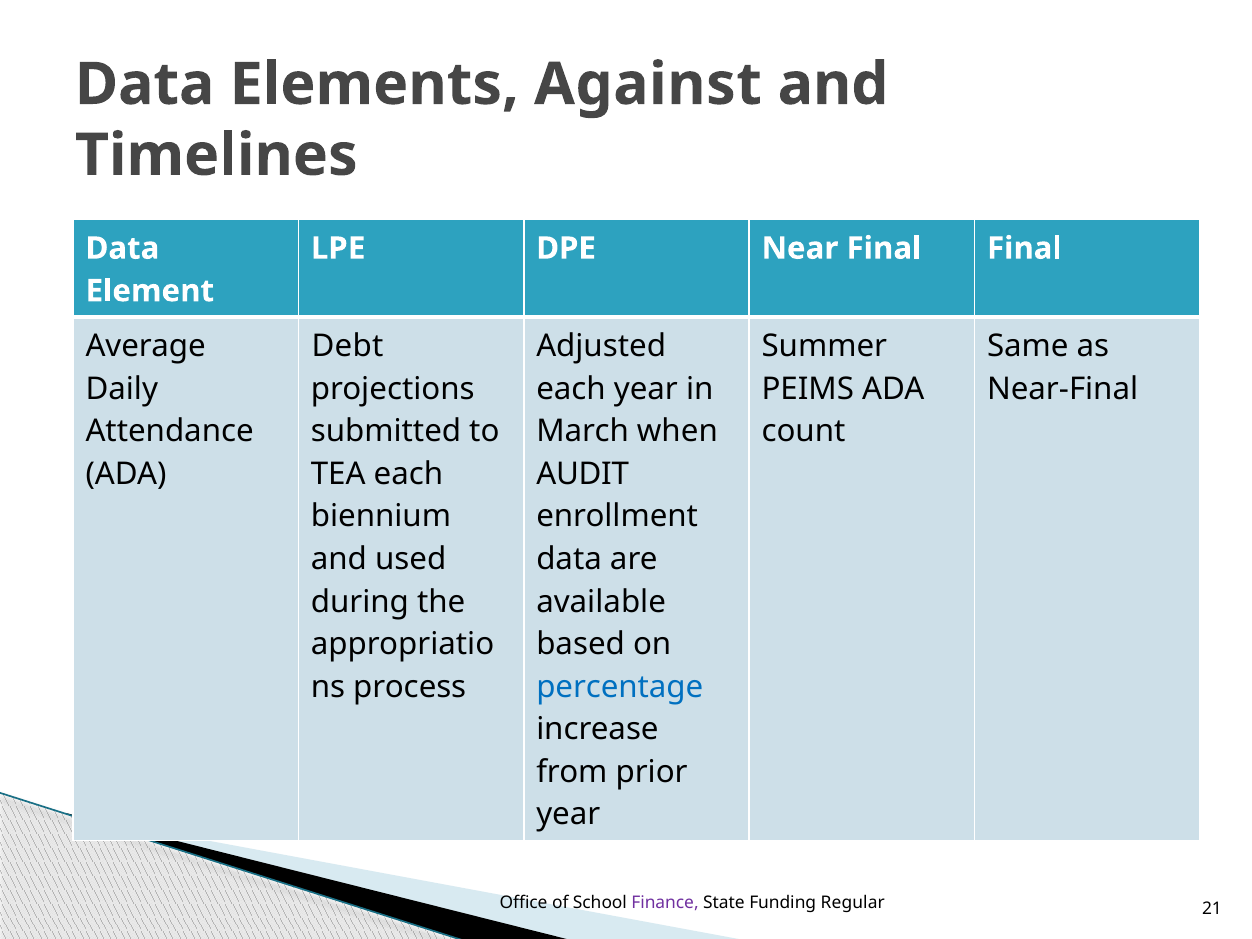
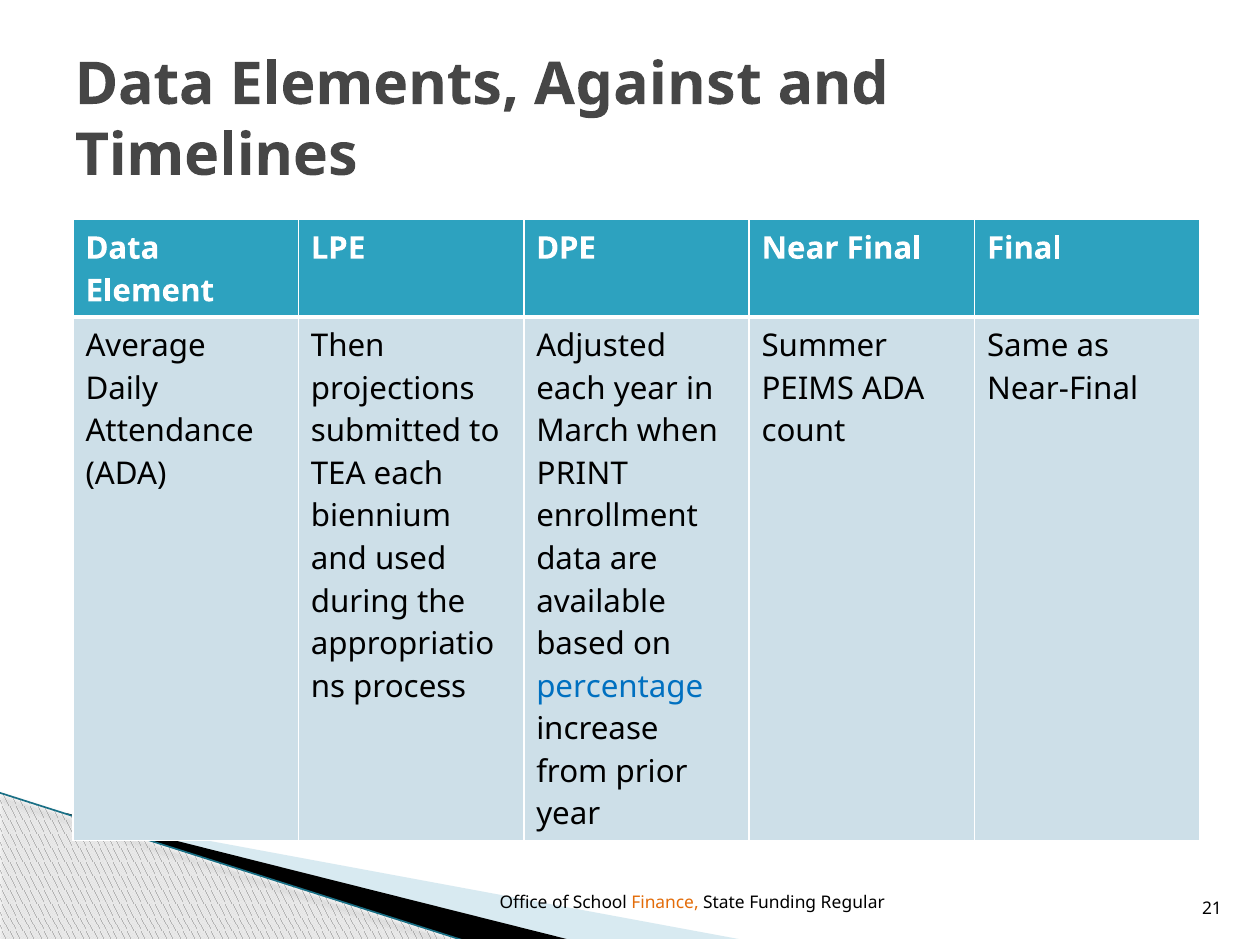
Debt: Debt -> Then
AUDIT: AUDIT -> PRINT
Finance colour: purple -> orange
